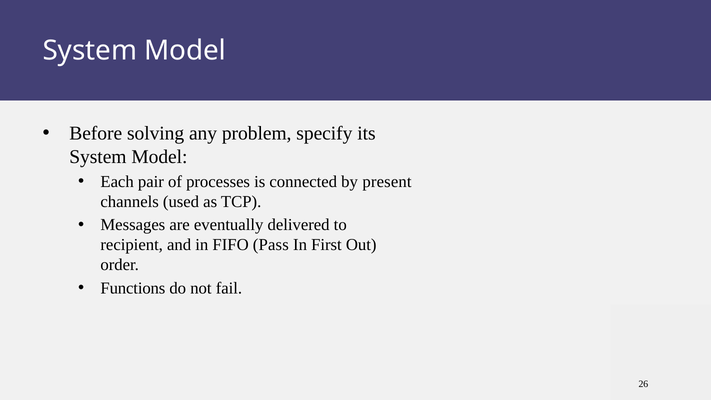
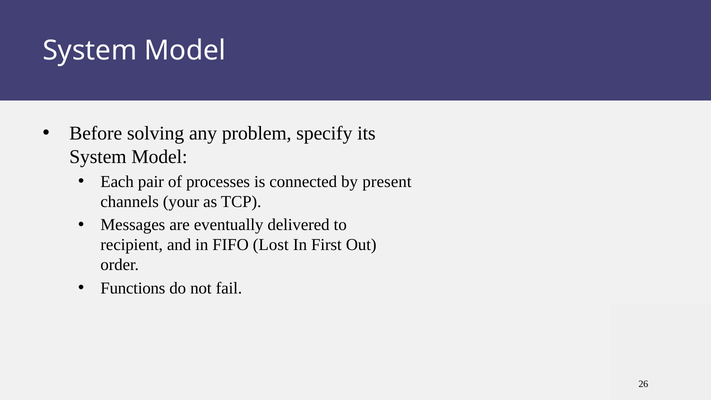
used: used -> your
Pass: Pass -> Lost
